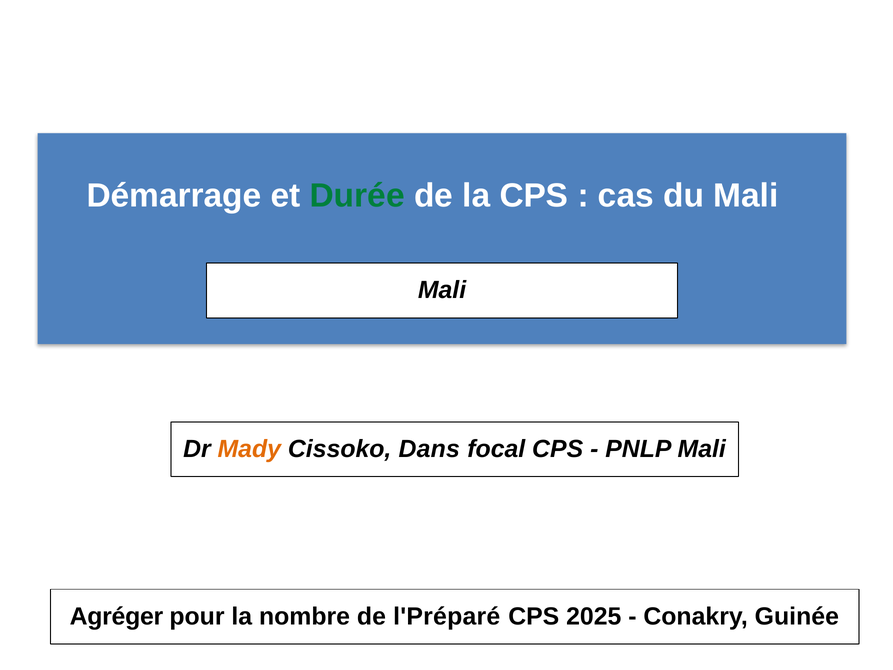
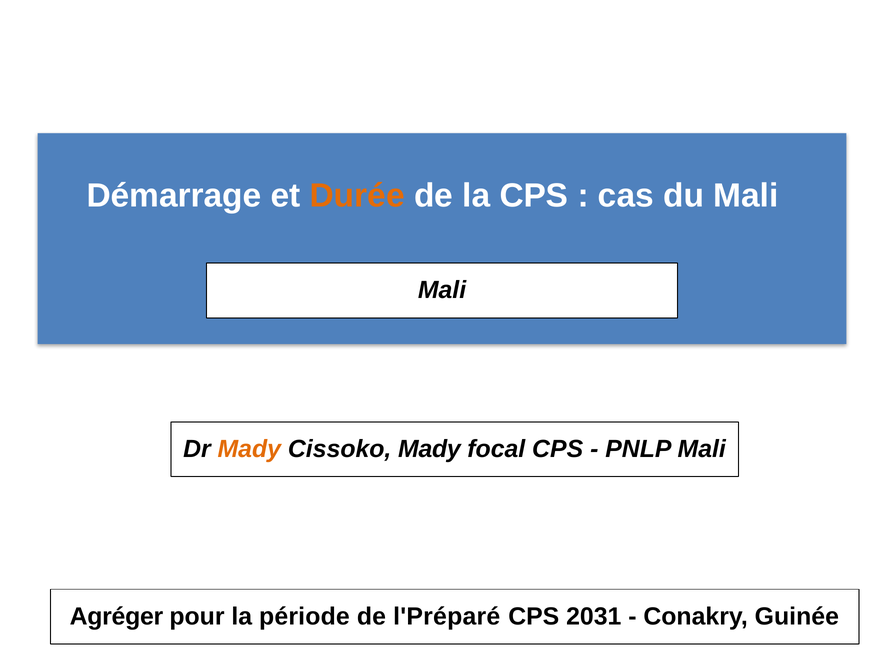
Durée colour: green -> orange
Cissoko Dans: Dans -> Mady
nombre: nombre -> période
2025: 2025 -> 2031
